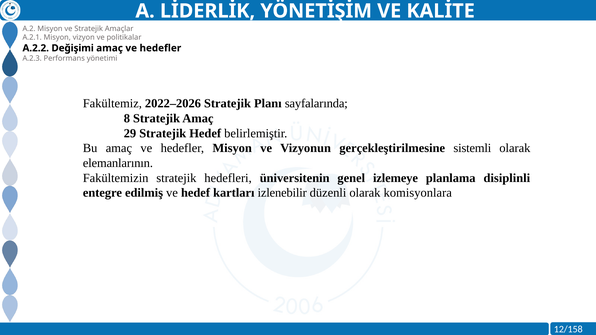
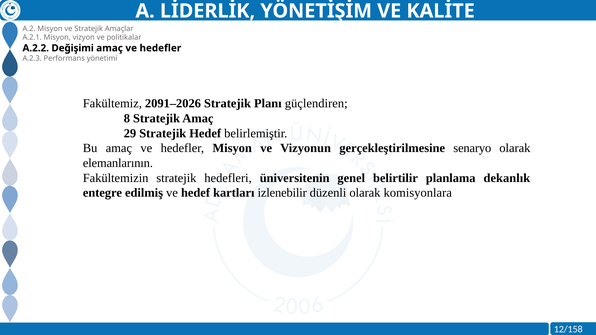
2022–2026: 2022–2026 -> 2091–2026
sayfalarında: sayfalarında -> güçlendiren
sistemli: sistemli -> senaryo
izlemeye: izlemeye -> belirtilir
disiplinli: disiplinli -> dekanlık
